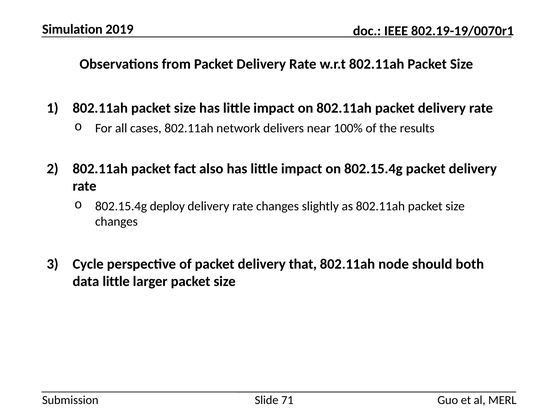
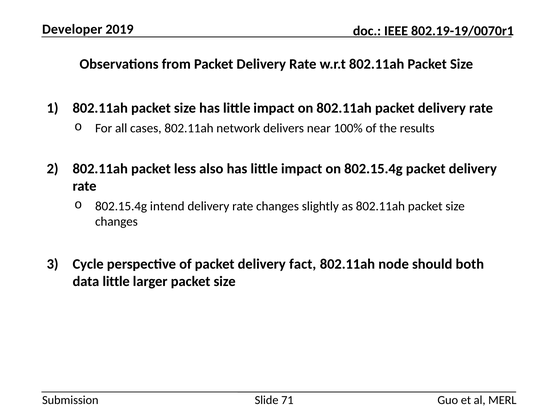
Simulation: Simulation -> Developer
fact: fact -> less
deploy: deploy -> intend
that: that -> fact
